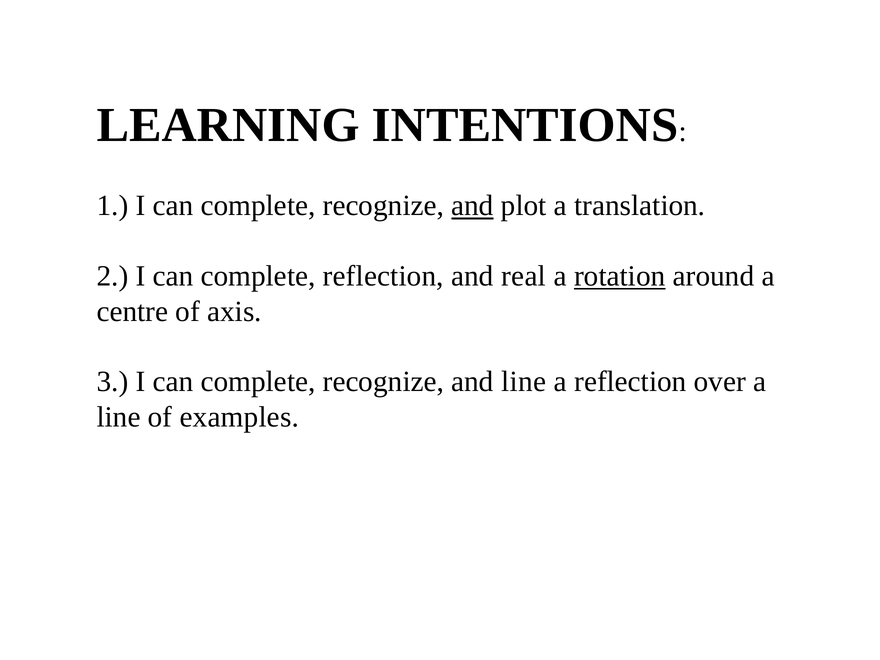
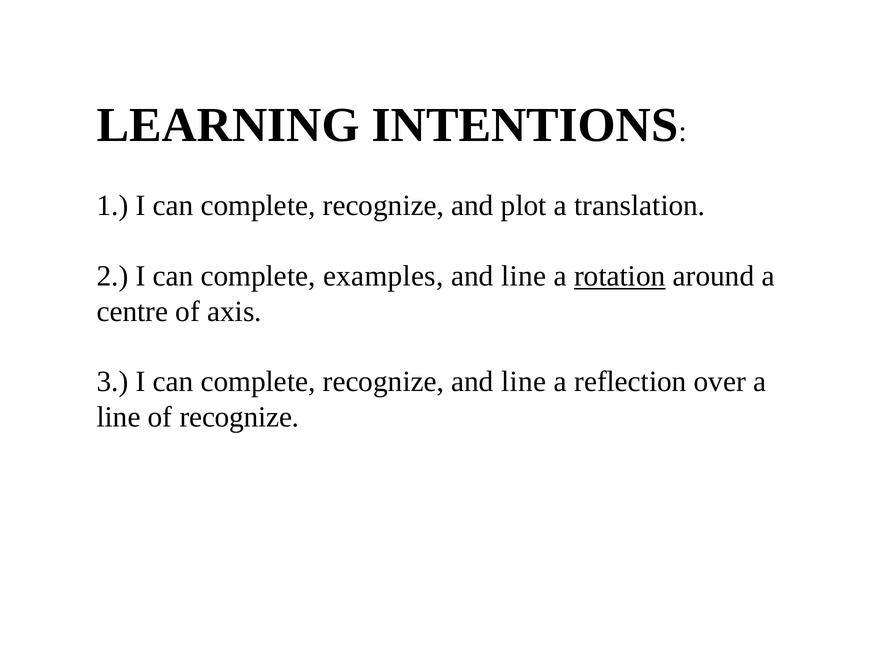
and at (472, 206) underline: present -> none
complete reflection: reflection -> examples
real at (524, 276): real -> line
of examples: examples -> recognize
